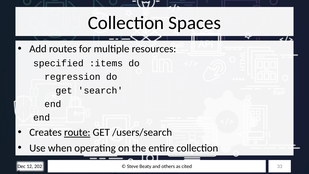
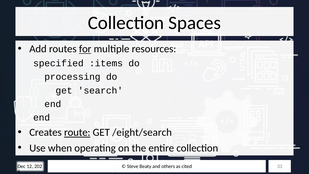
for underline: none -> present
regression: regression -> processing
/users/search: /users/search -> /eight/search
